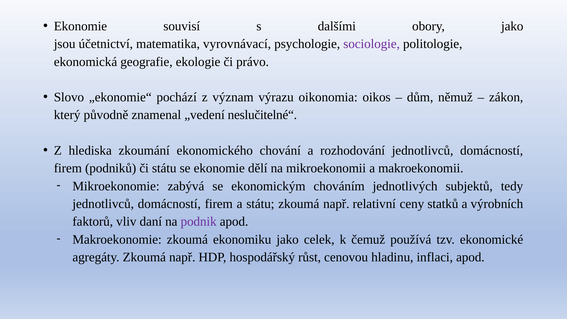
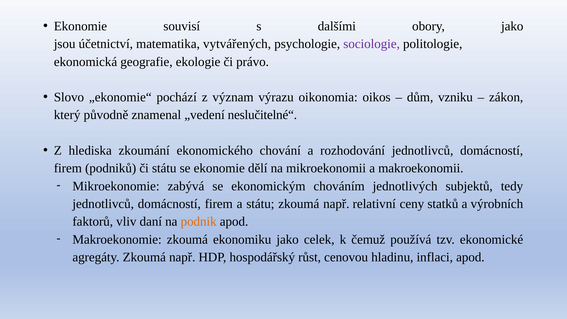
vyrovnávací: vyrovnávací -> vytvářených
němuž: němuž -> vzniku
podnik colour: purple -> orange
